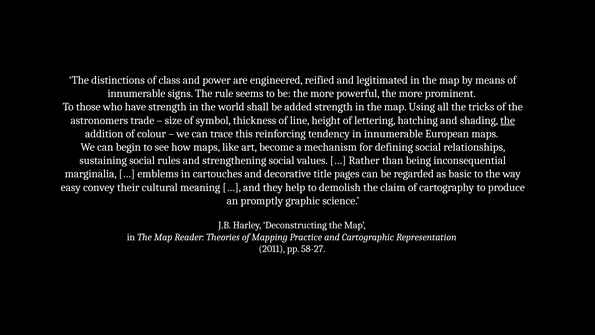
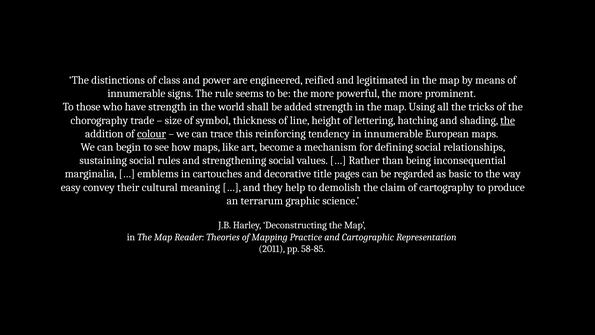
astronomers: astronomers -> chorography
colour underline: none -> present
promptly: promptly -> terrarum
58-27: 58-27 -> 58-85
